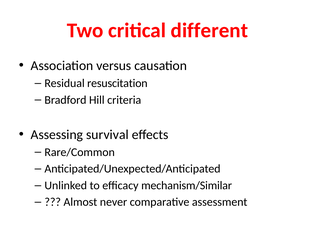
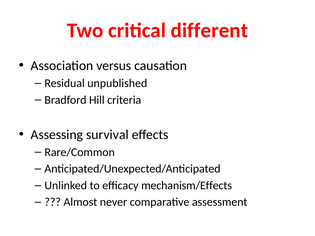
resuscitation: resuscitation -> unpublished
mechanism/Similar: mechanism/Similar -> mechanism/Effects
